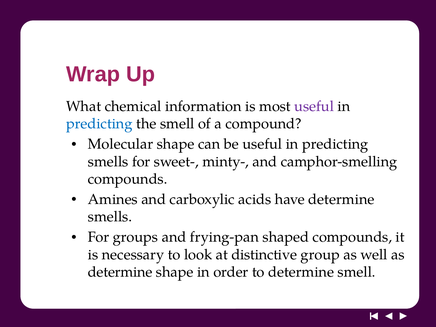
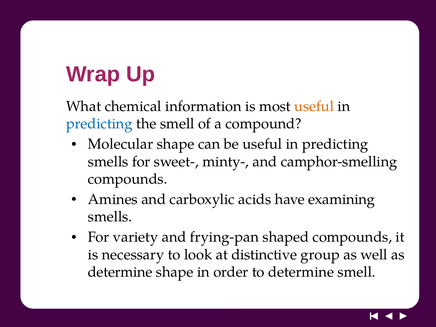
useful at (314, 106) colour: purple -> orange
have determine: determine -> examining
groups: groups -> variety
